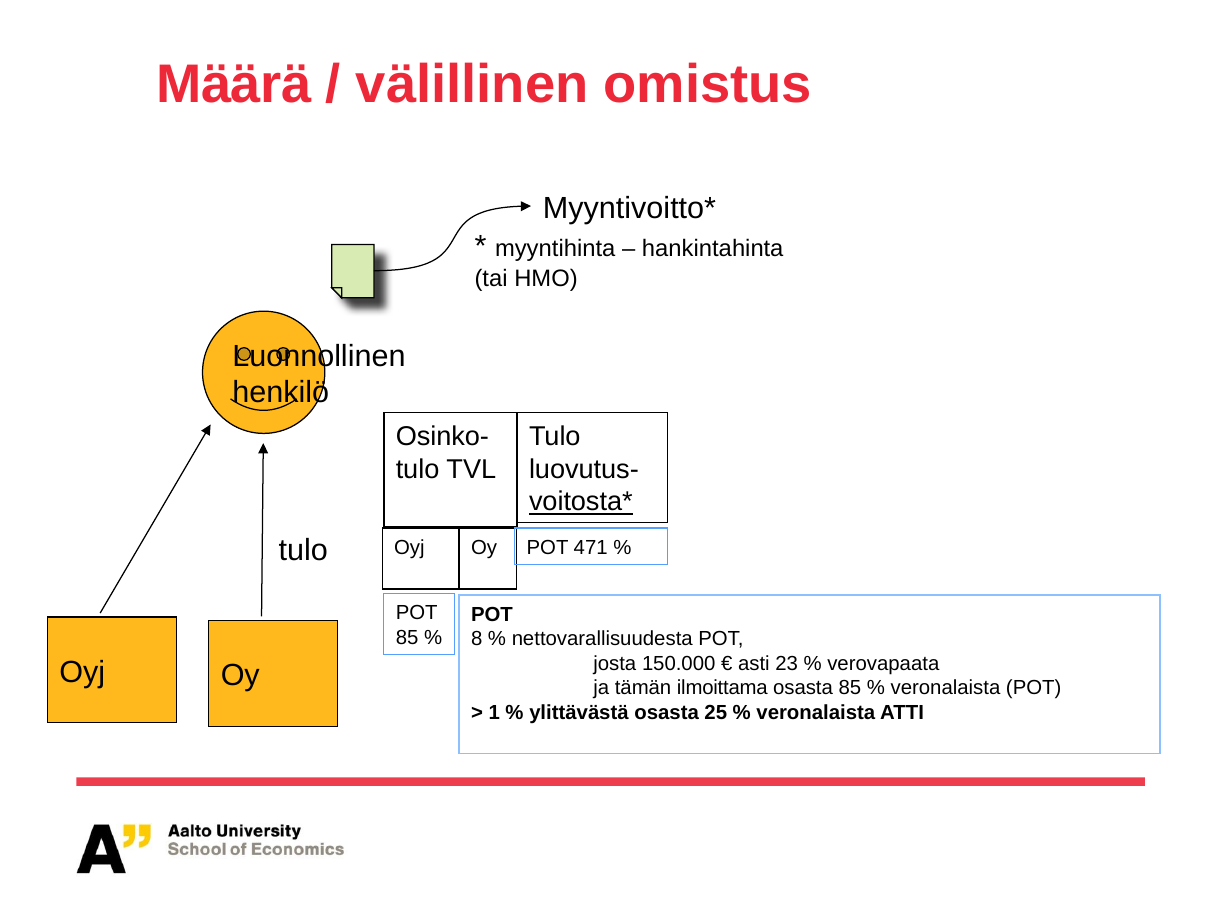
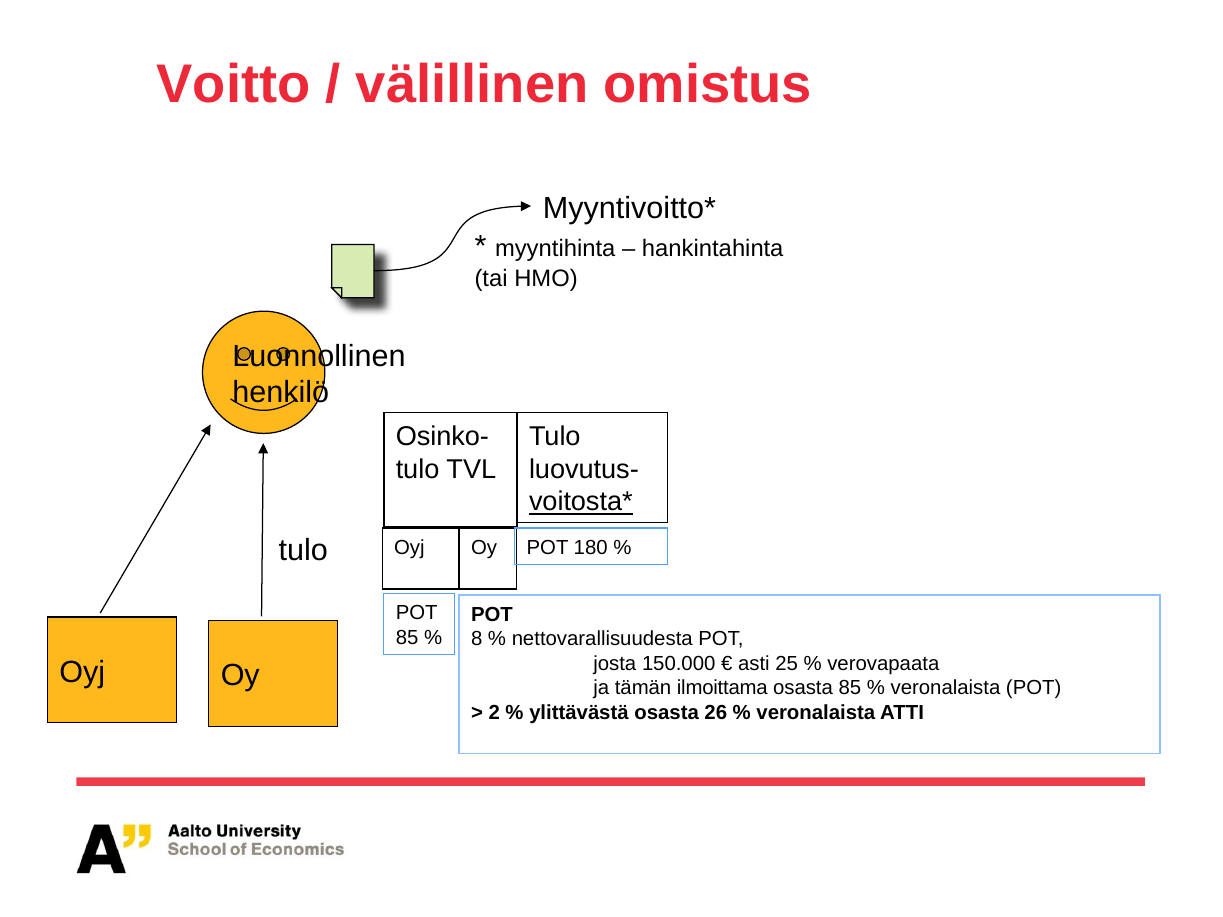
Määrä: Määrä -> Voitto
471: 471 -> 180
23: 23 -> 25
1: 1 -> 2
25: 25 -> 26
